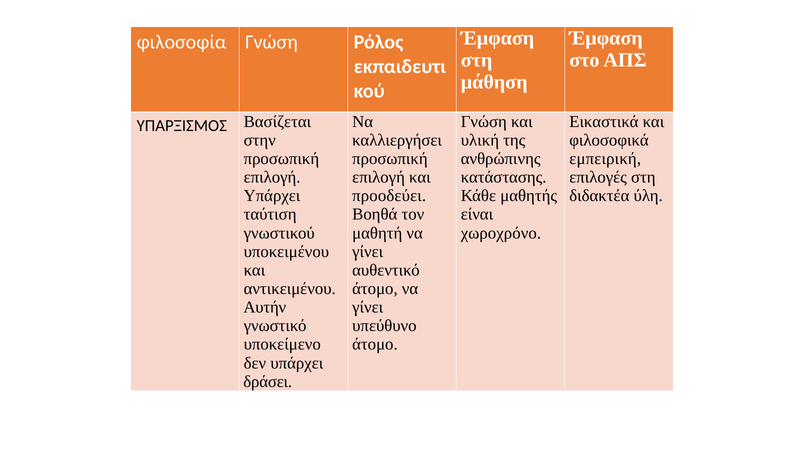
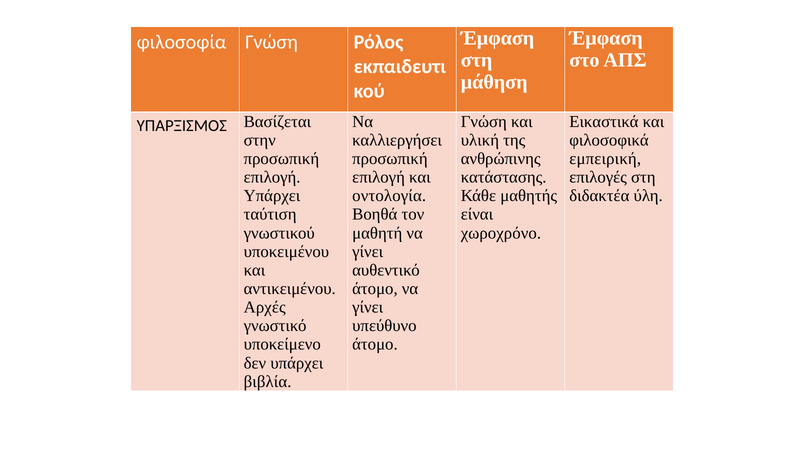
προοδεύει: προοδεύει -> οντολογία
Αυτήν: Αυτήν -> Αρχές
δράσει: δράσει -> βιβλία
